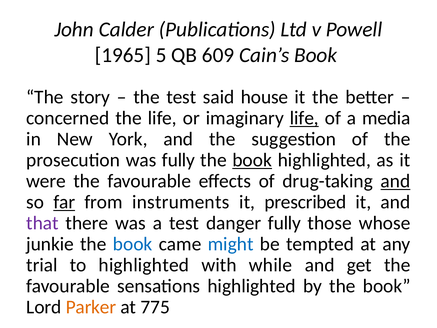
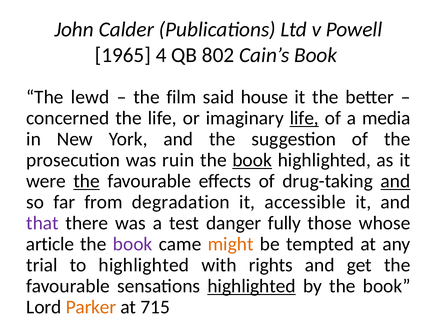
5: 5 -> 4
609: 609 -> 802
story: story -> lewd
the test: test -> film
was fully: fully -> ruin
the at (87, 181) underline: none -> present
far underline: present -> none
instruments: instruments -> degradation
prescribed: prescribed -> accessible
junkie: junkie -> article
book at (133, 244) colour: blue -> purple
might colour: blue -> orange
while: while -> rights
highlighted at (252, 286) underline: none -> present
775: 775 -> 715
